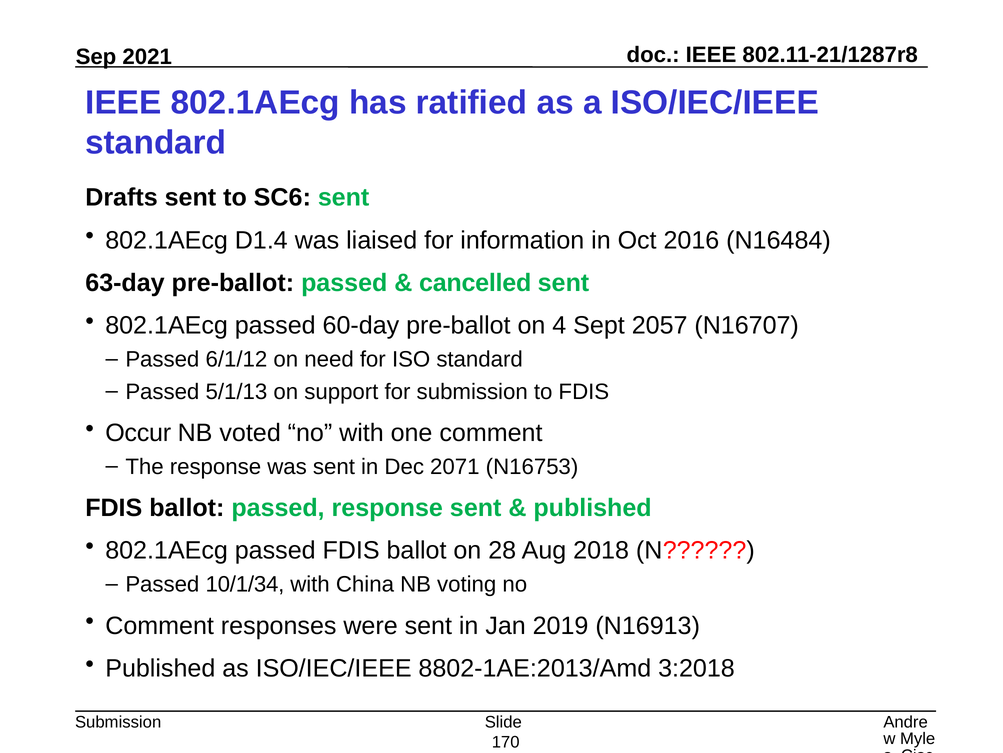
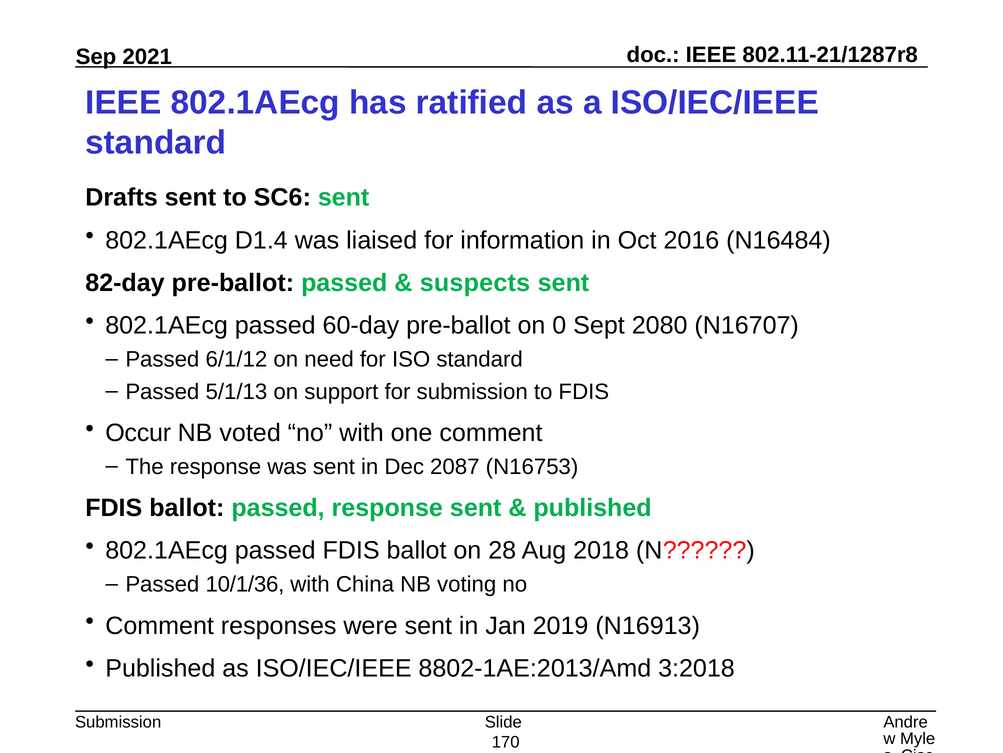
63-day: 63-day -> 82-day
cancelled: cancelled -> suspects
4: 4 -> 0
2057: 2057 -> 2080
2071: 2071 -> 2087
10/1/34: 10/1/34 -> 10/1/36
